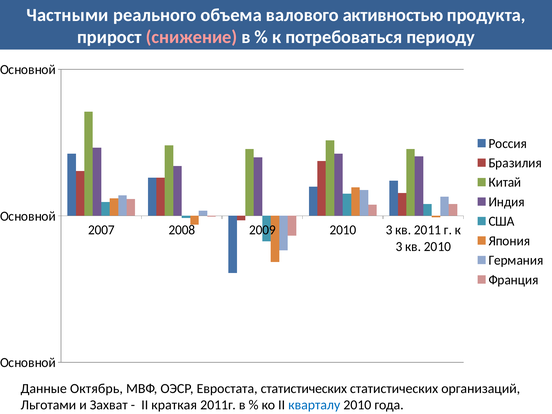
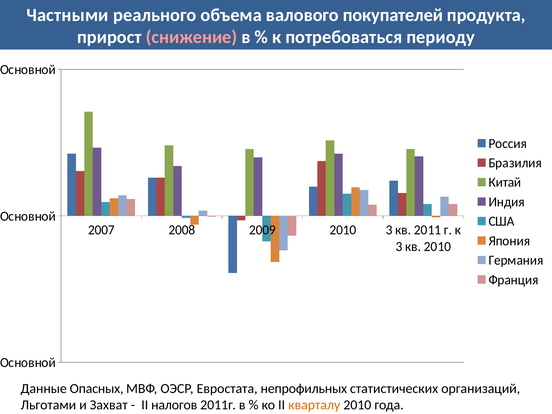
активностью: активностью -> покупателей
Октябрь: Октябрь -> Опасных
Евростата статистических: статистических -> непрофильных
краткая: краткая -> налогов
кварталу colour: blue -> orange
